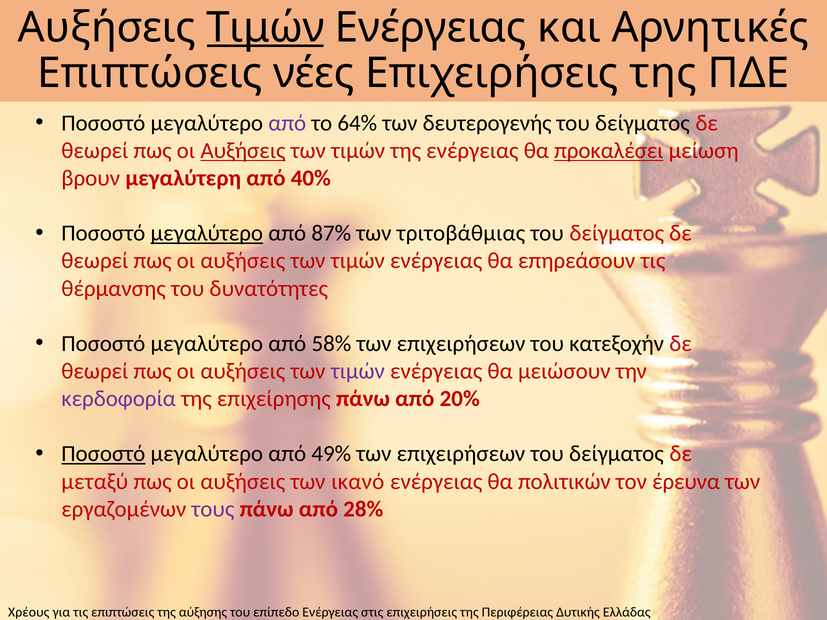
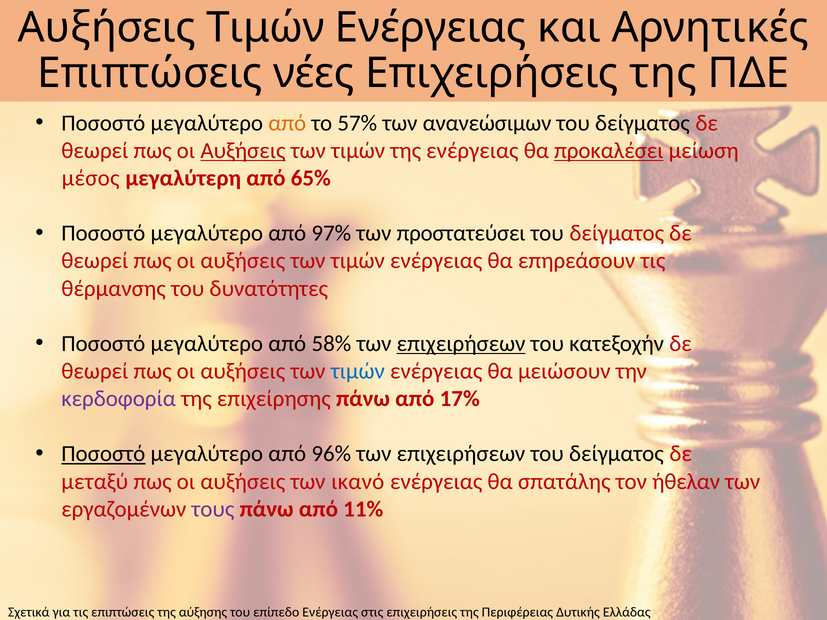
Τιμών at (265, 28) underline: present -> none
από at (287, 123) colour: purple -> orange
64%: 64% -> 57%
δευτερογενής: δευτερογενής -> ανανεώσιμων
βρουν: βρουν -> μέσος
40%: 40% -> 65%
μεγαλύτερο at (207, 233) underline: present -> none
87%: 87% -> 97%
τριτοβάθμιας: τριτοβάθμιας -> προστατεύσει
επιχειρήσεων at (461, 344) underline: none -> present
τιμών at (358, 371) colour: purple -> blue
20%: 20% -> 17%
49%: 49% -> 96%
πολιτικών: πολιτικών -> σπατάλης
έρευνα: έρευνα -> ήθελαν
28%: 28% -> 11%
Χρέους: Χρέους -> Σχετικά
